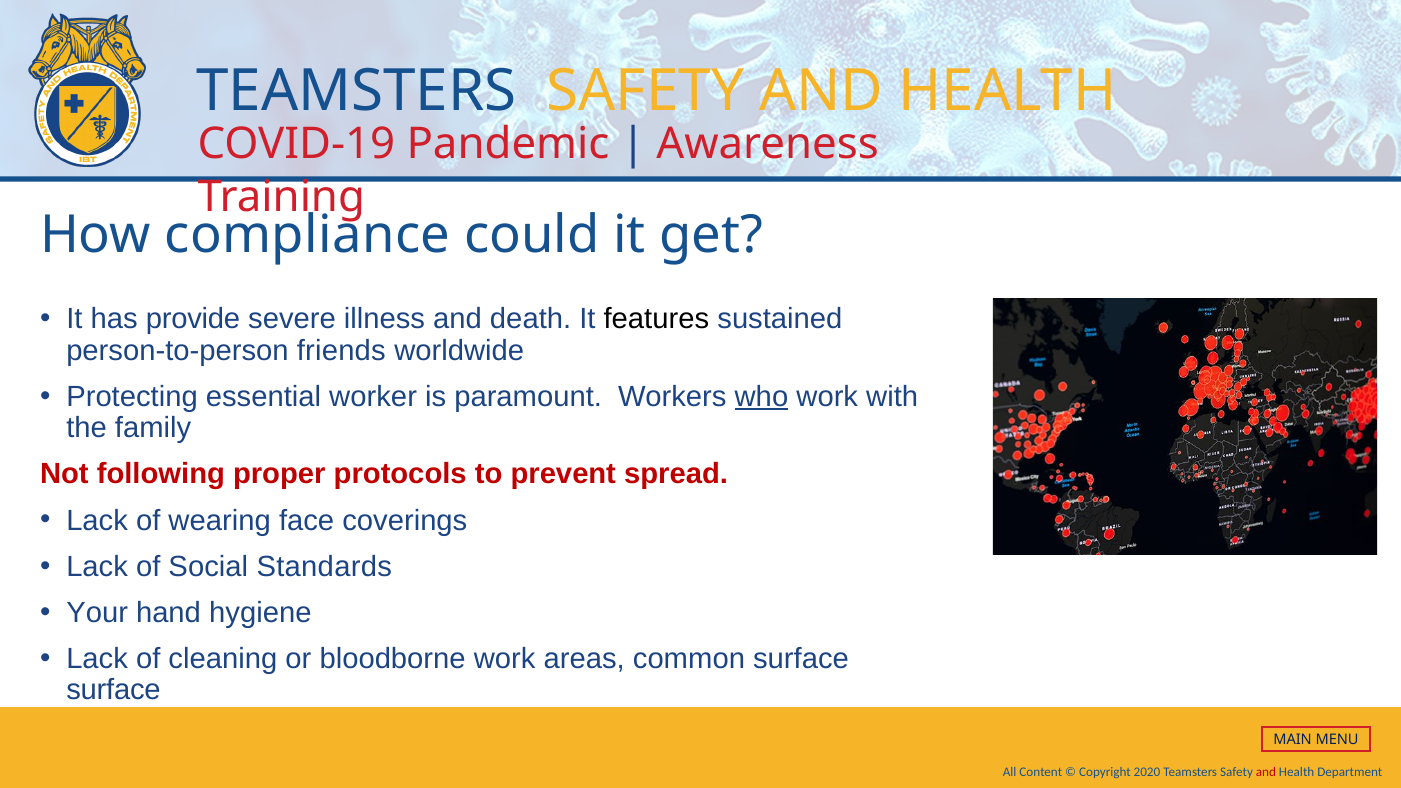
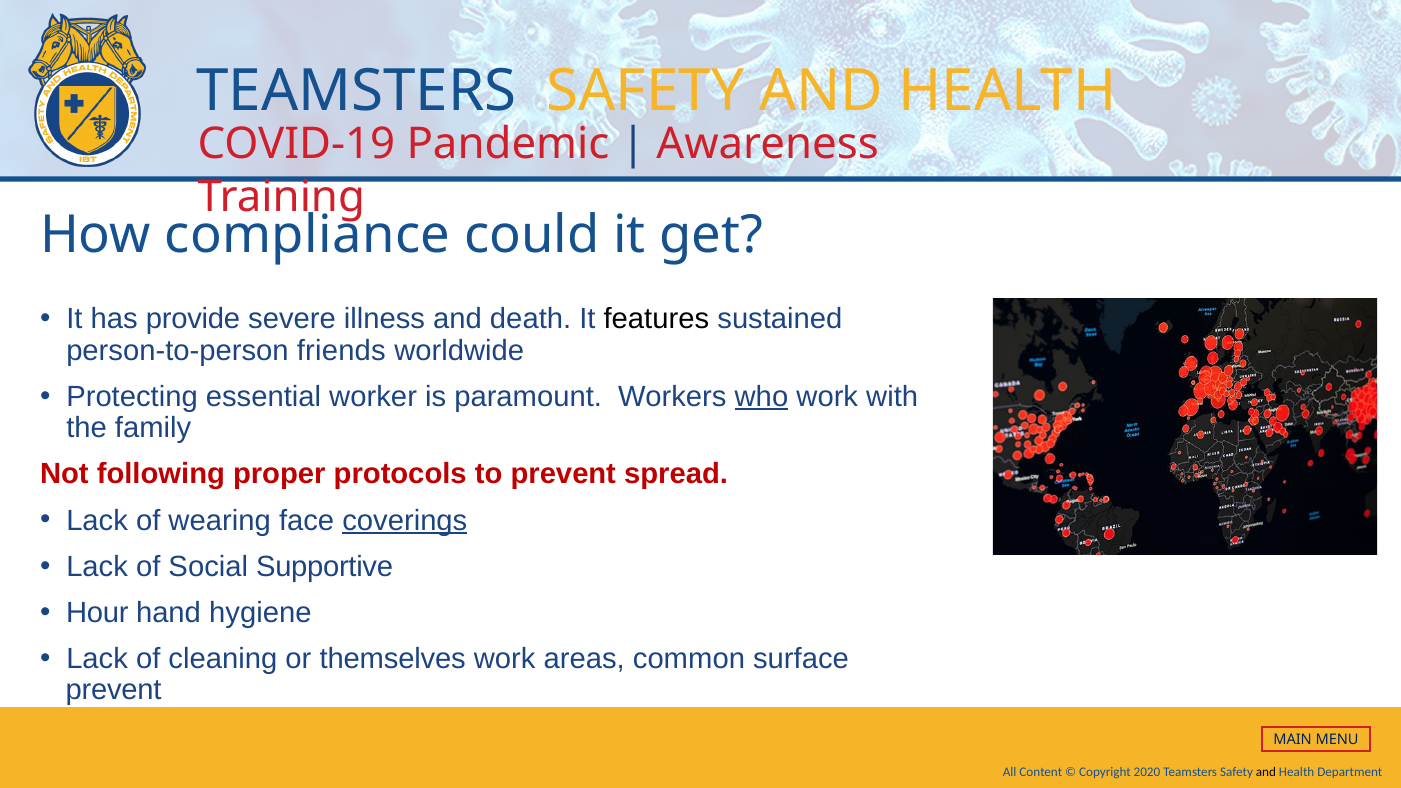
coverings underline: none -> present
Standards: Standards -> Supportive
Your: Your -> Hour
bloodborne: bloodborne -> themselves
surface at (114, 690): surface -> prevent
and at (1266, 772) colour: red -> black
